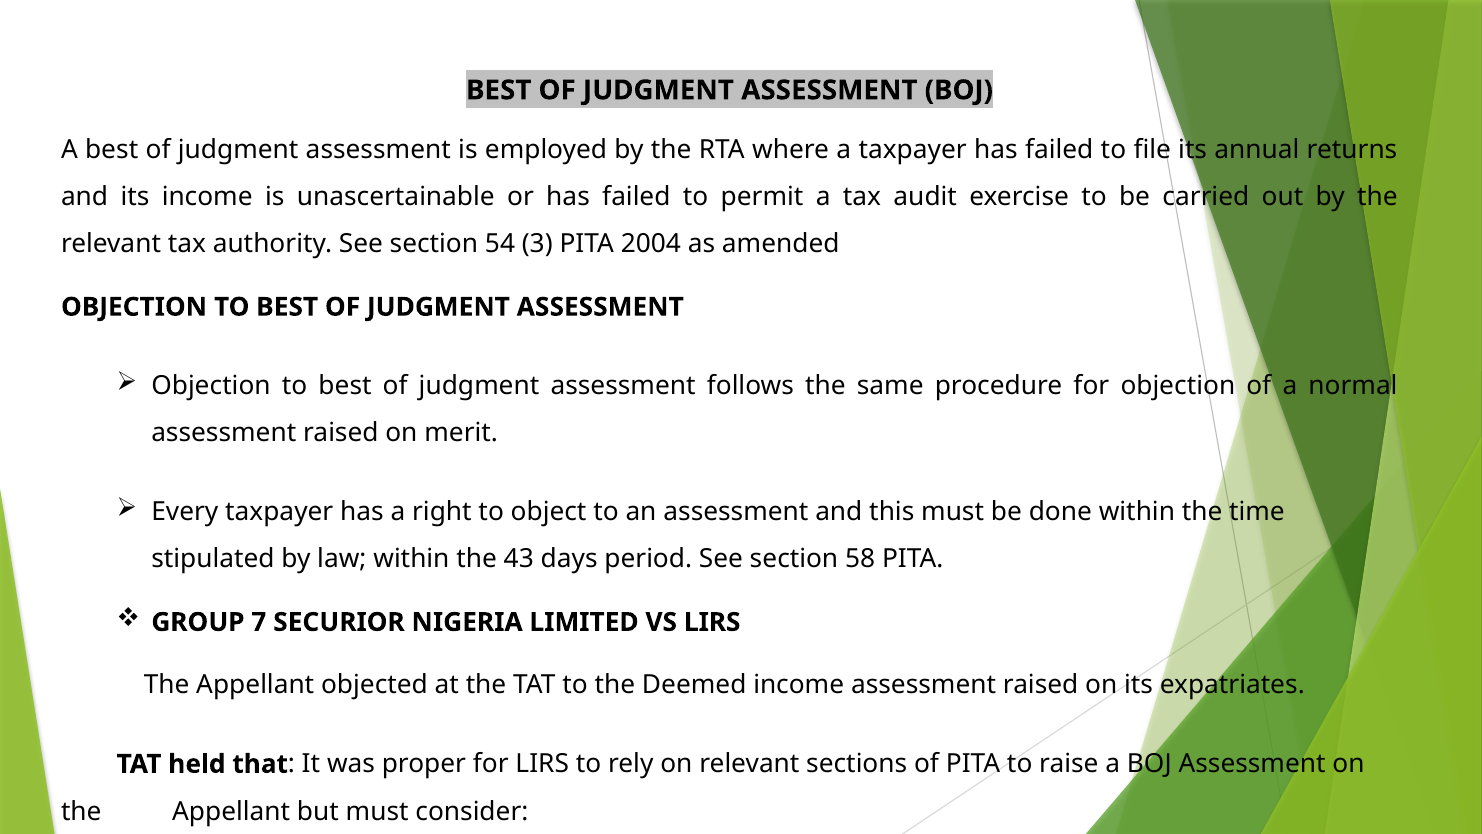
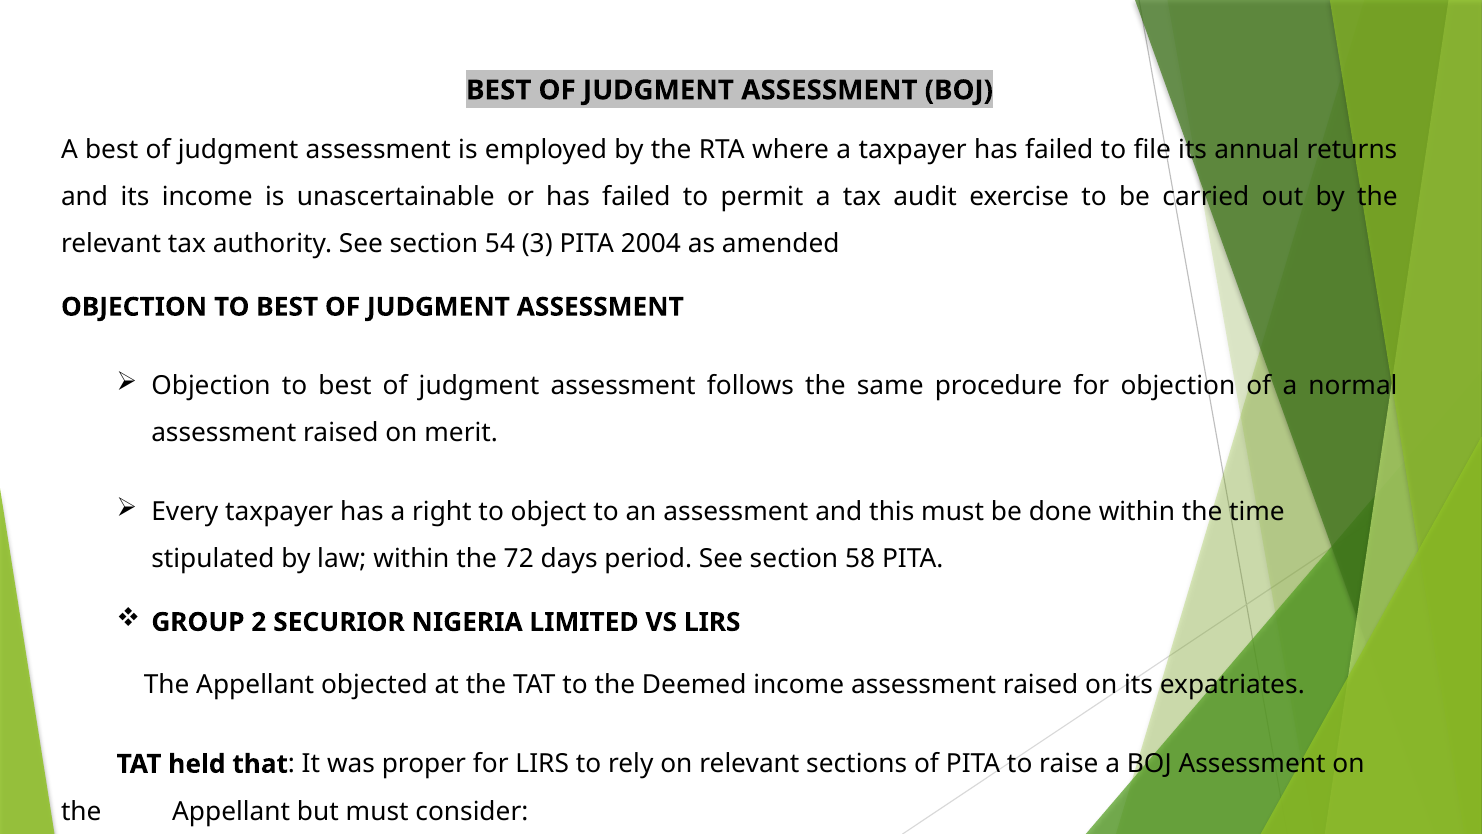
43: 43 -> 72
7: 7 -> 2
